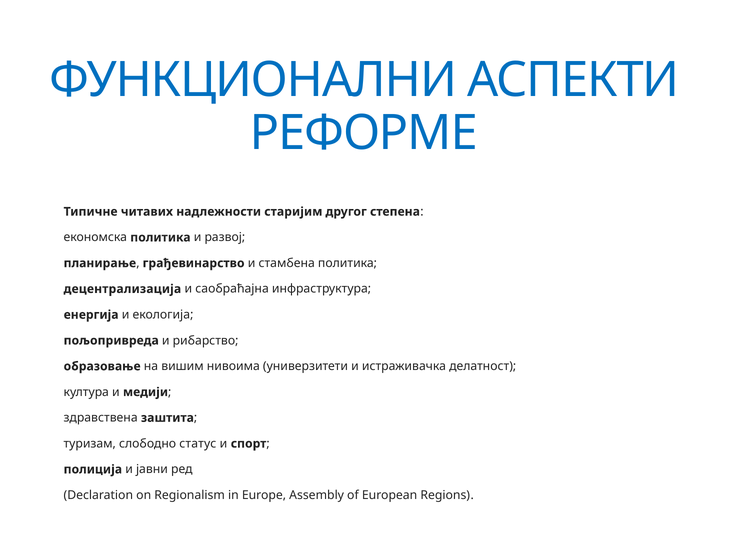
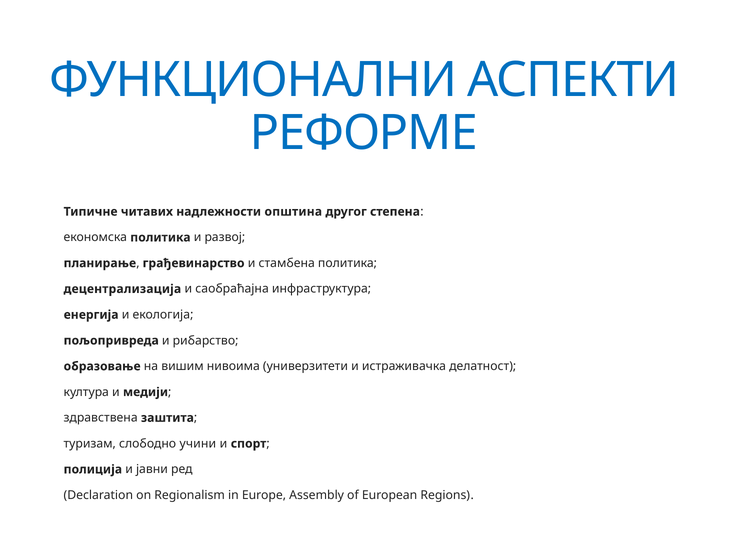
старијим: старијим -> општина
статус: статус -> учини
